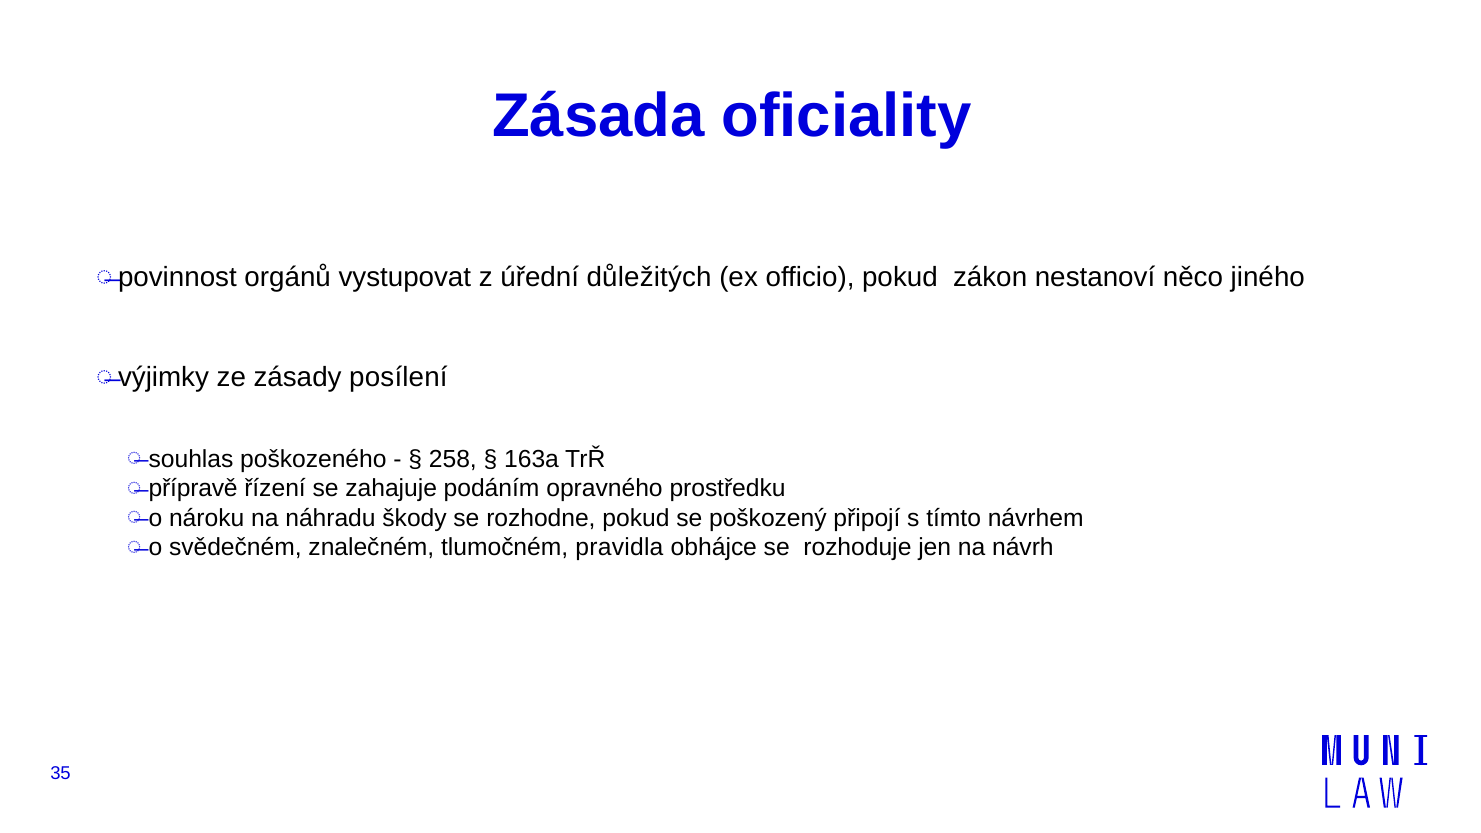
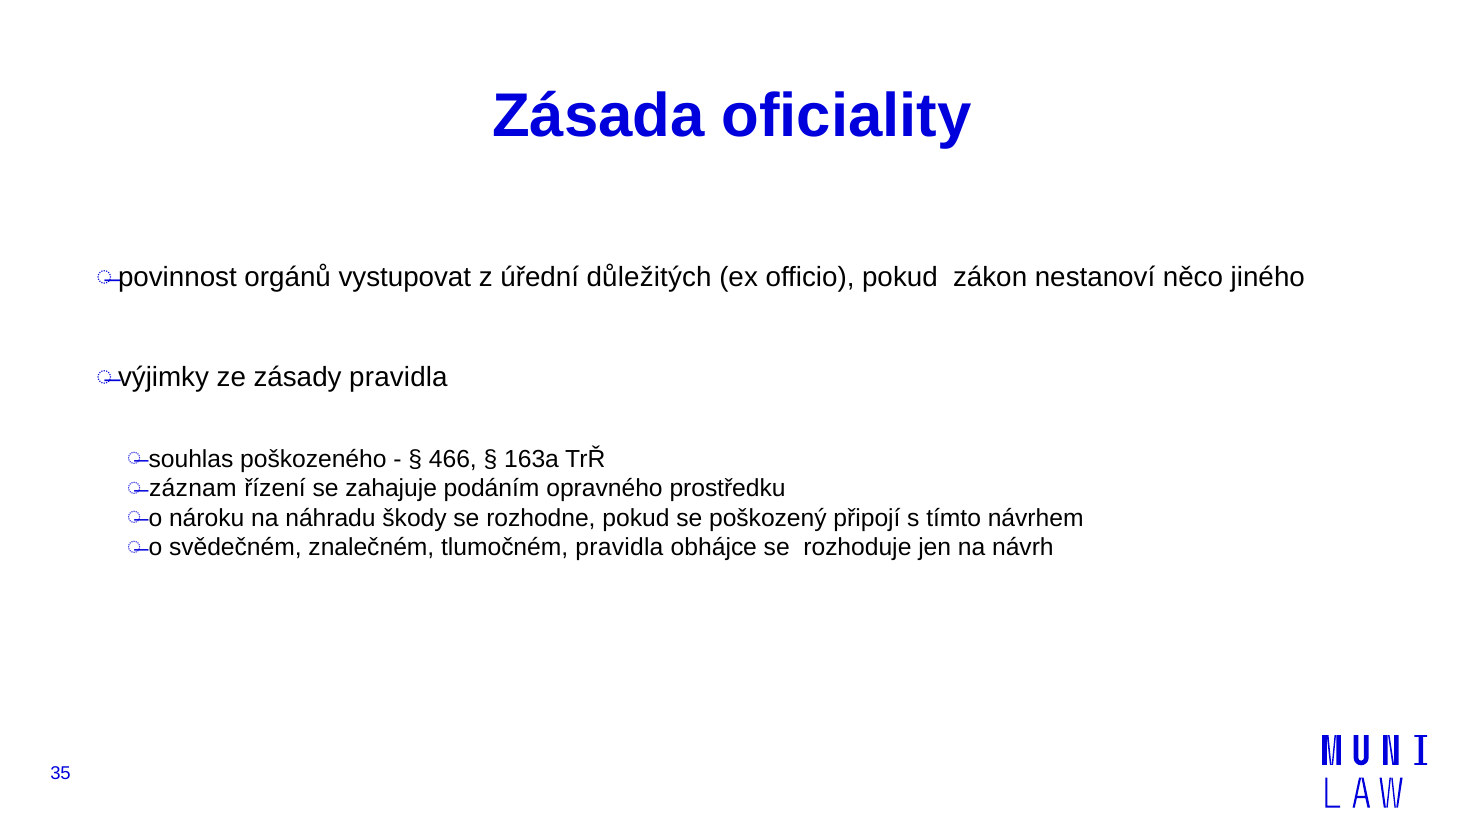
zásady posílení: posílení -> pravidla
258: 258 -> 466
přípravě: přípravě -> záznam
